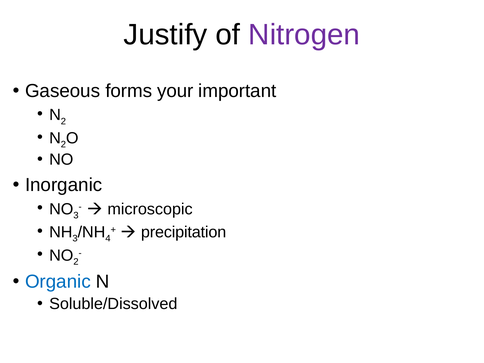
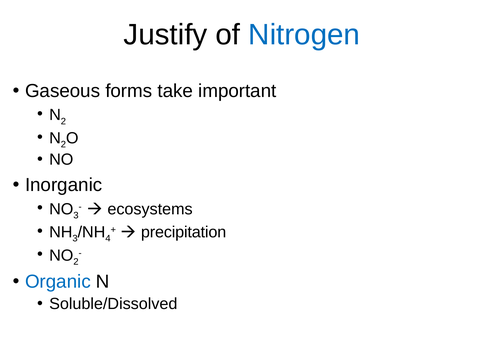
Nitrogen colour: purple -> blue
your: your -> take
microscopic: microscopic -> ecosystems
